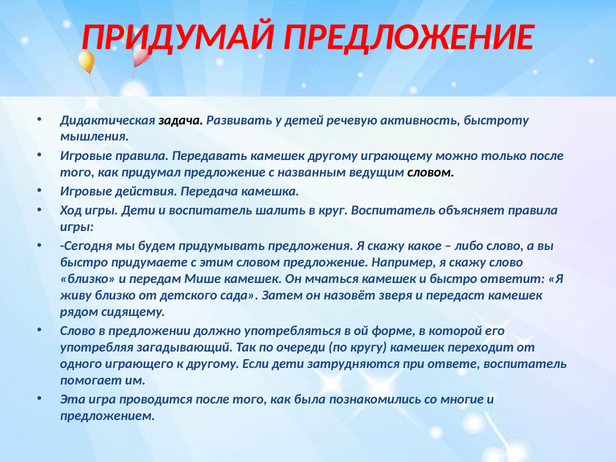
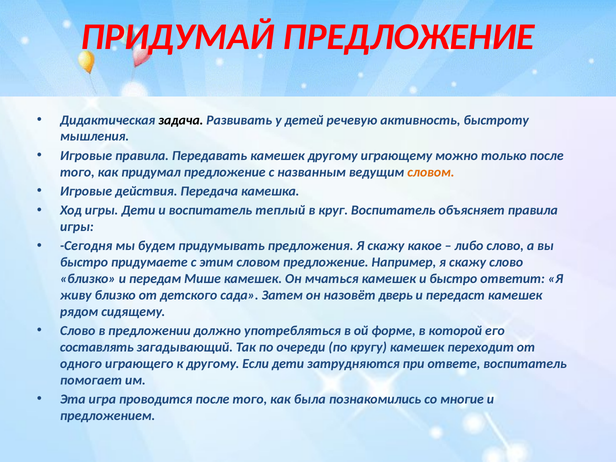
словом at (431, 172) colour: black -> orange
шалить: шалить -> теплый
зверя: зверя -> дверь
употребляя: употребляя -> составлять
